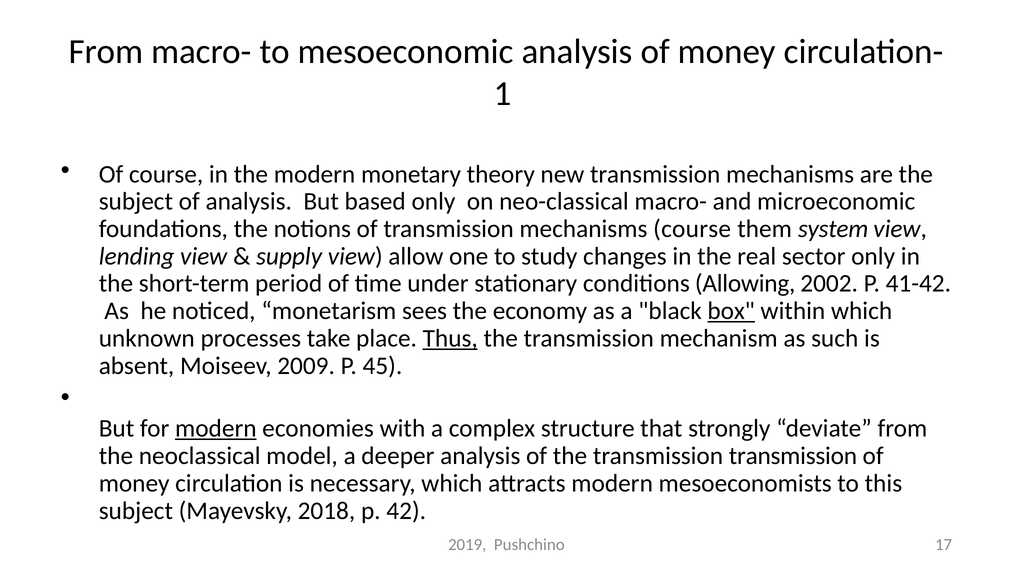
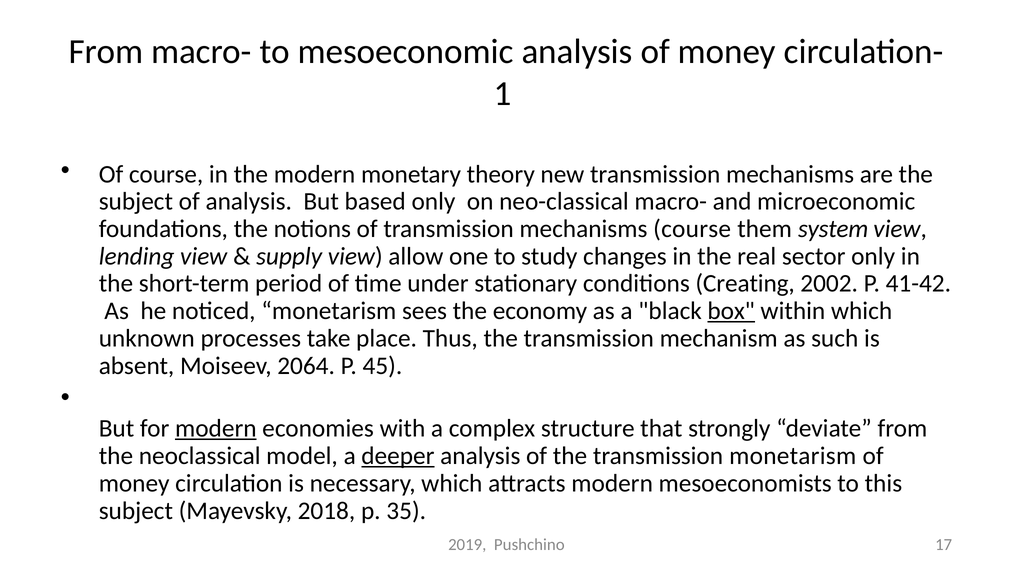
Allowing: Allowing -> Creating
Thus underline: present -> none
2009: 2009 -> 2064
deeper underline: none -> present
transmission transmission: transmission -> monetarism
42: 42 -> 35
